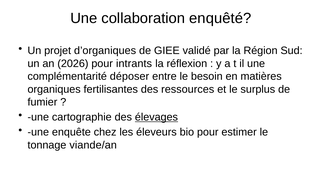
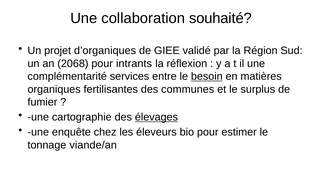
enquêté: enquêté -> souhaité
2026: 2026 -> 2068
déposer: déposer -> services
besoin underline: none -> present
ressources: ressources -> communes
